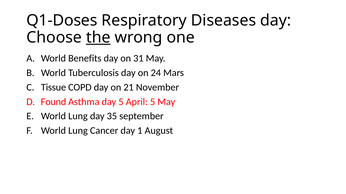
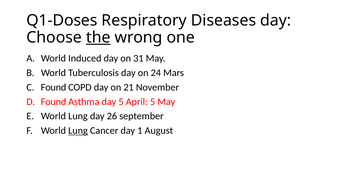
Benefits: Benefits -> Induced
Tissue at (53, 88): Tissue -> Found
35: 35 -> 26
Lung at (78, 131) underline: none -> present
